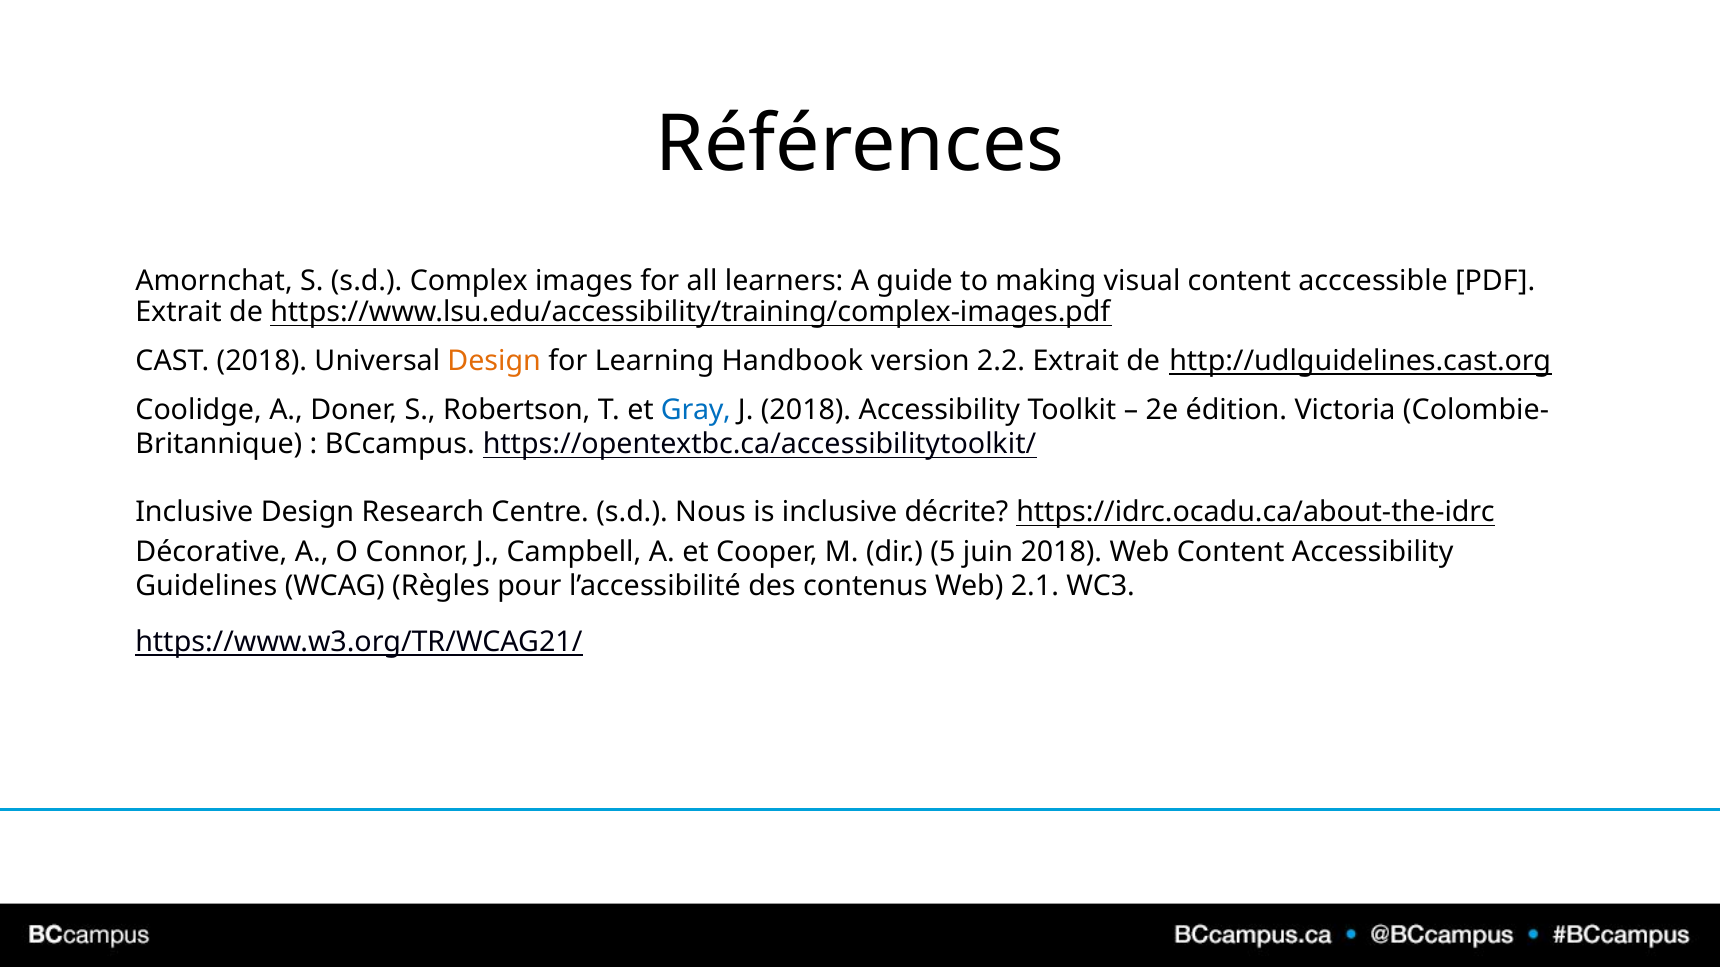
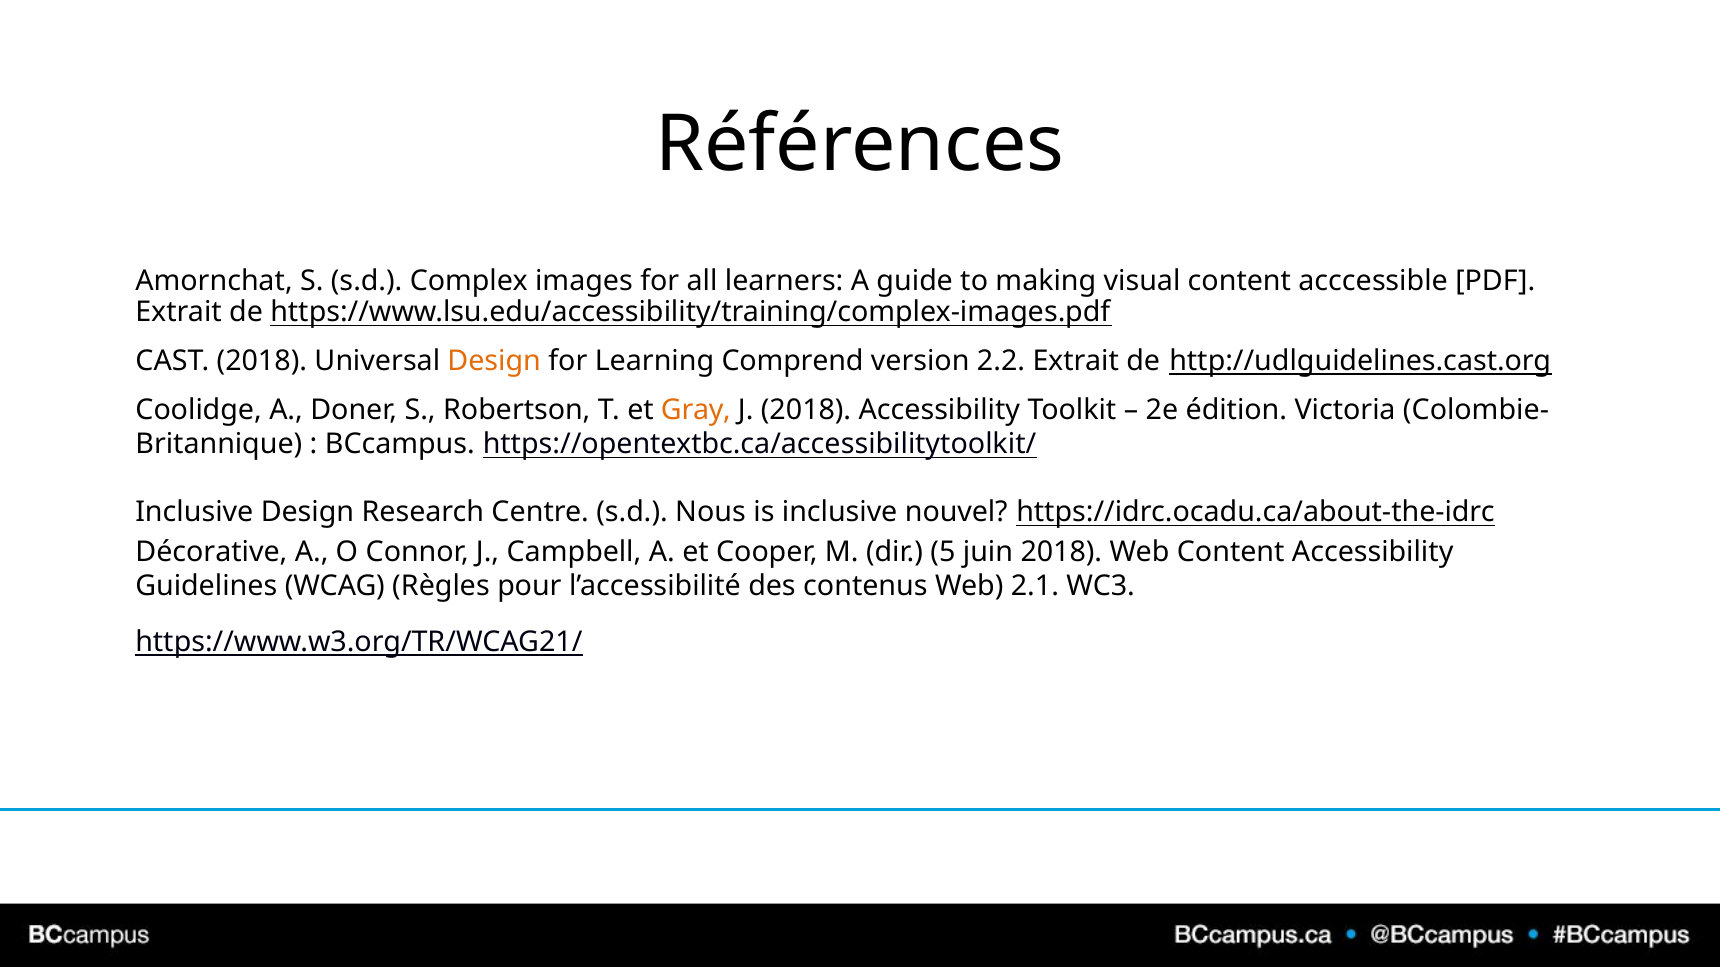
Handbook: Handbook -> Comprend
Gray colour: blue -> orange
décrite: décrite -> nouvel
